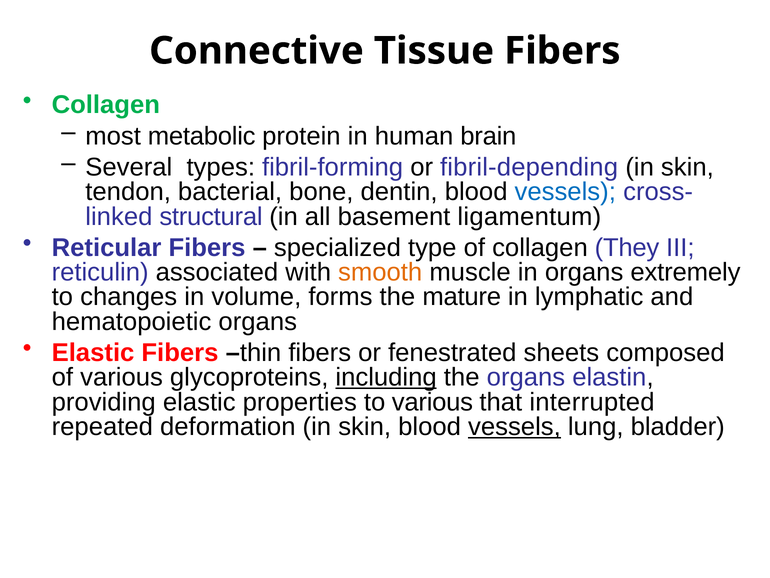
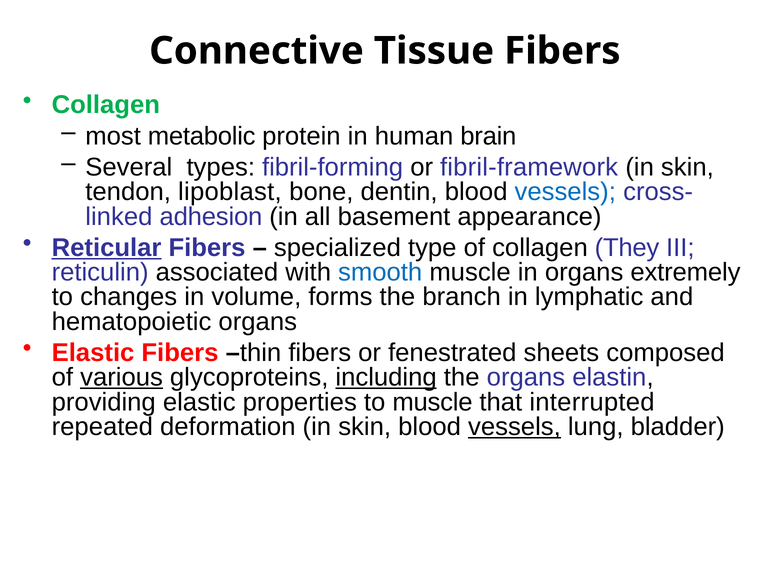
fibril-depending: fibril-depending -> fibril-framework
bacterial: bacterial -> lipoblast
structural: structural -> adhesion
ligamentum: ligamentum -> appearance
Reticular underline: none -> present
smooth colour: orange -> blue
mature: mature -> branch
various at (122, 377) underline: none -> present
to various: various -> muscle
